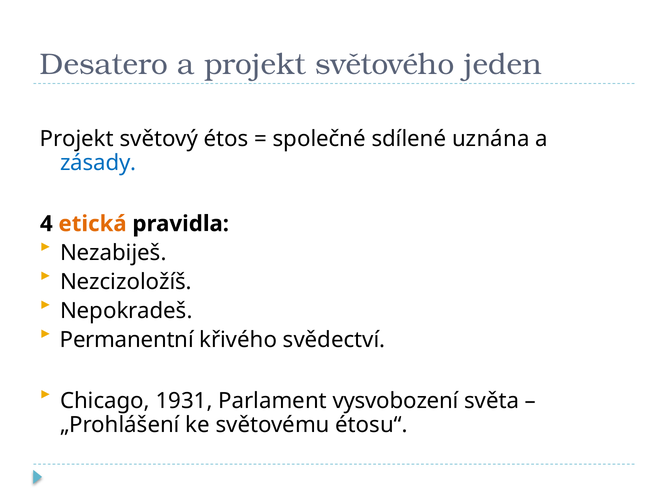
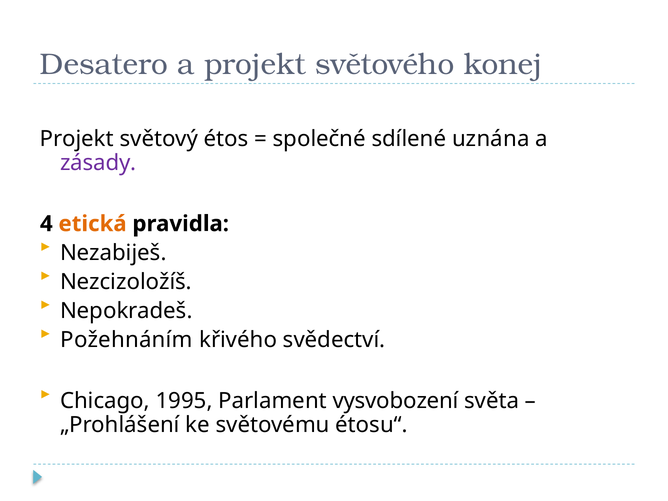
jeden: jeden -> konej
zásady colour: blue -> purple
Permanentní: Permanentní -> Požehnáním
1931: 1931 -> 1995
